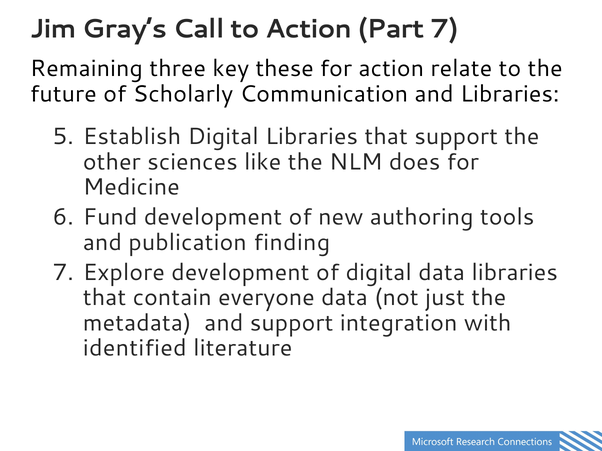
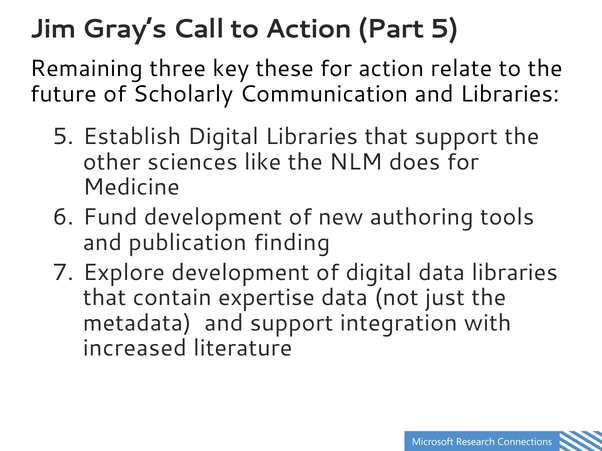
Part 7: 7 -> 5
everyone: everyone -> expertise
identified: identified -> increased
